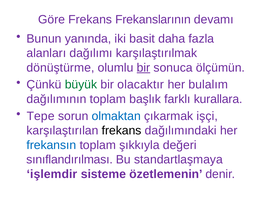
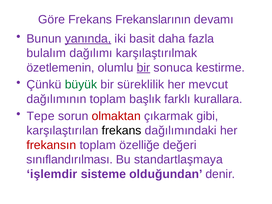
yanında underline: none -> present
alanları: alanları -> bulalım
dönüştürme: dönüştürme -> özetlemenin
ölçümün: ölçümün -> kestirme
olacaktır: olacaktır -> süreklilik
bulalım: bulalım -> mevcut
olmaktan colour: blue -> red
işçi: işçi -> gibi
frekansın colour: blue -> red
şıkkıyla: şıkkıyla -> özelliğe
özetlemenin: özetlemenin -> olduğundan
